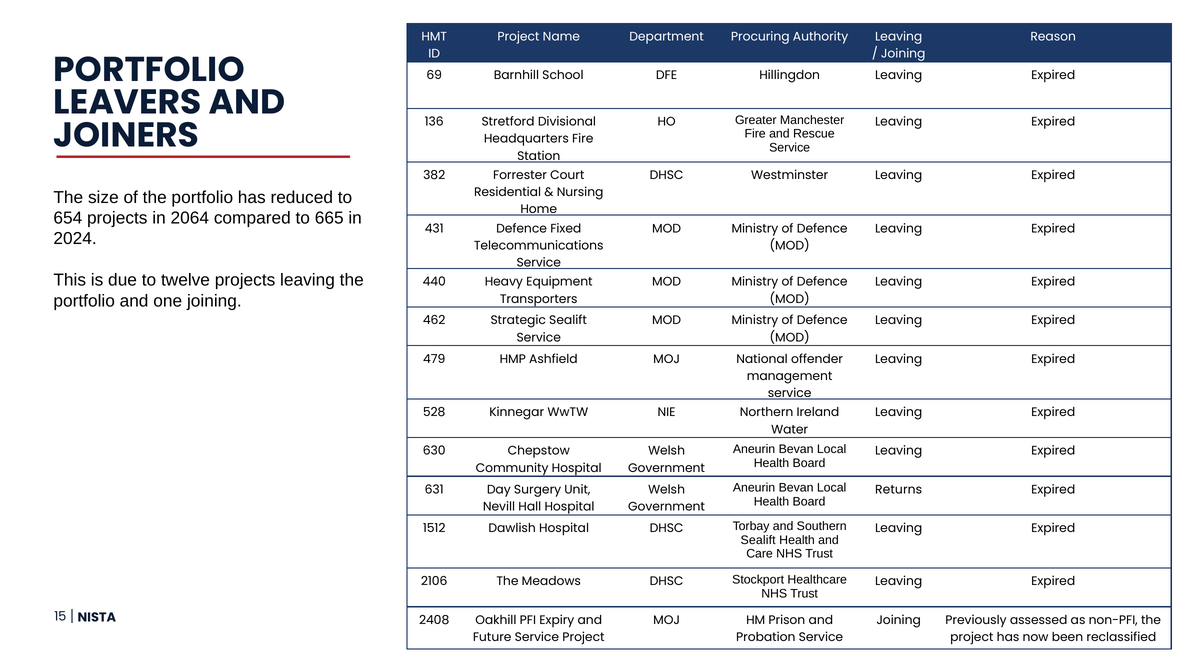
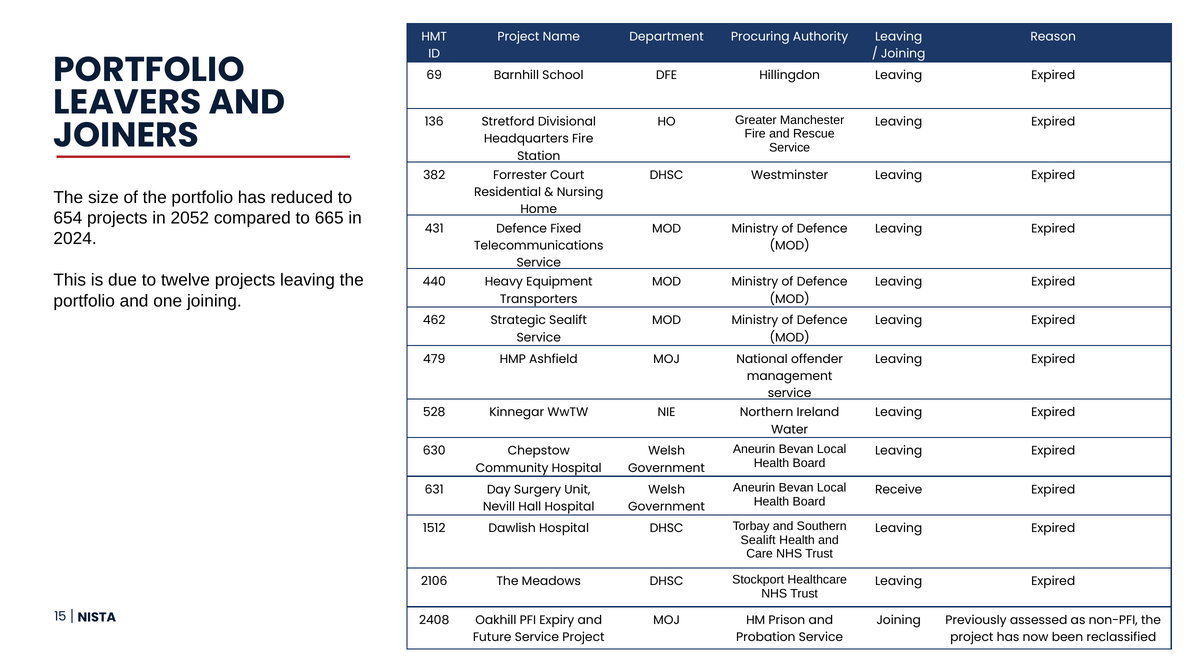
2064: 2064 -> 2052
Returns: Returns -> Receive
